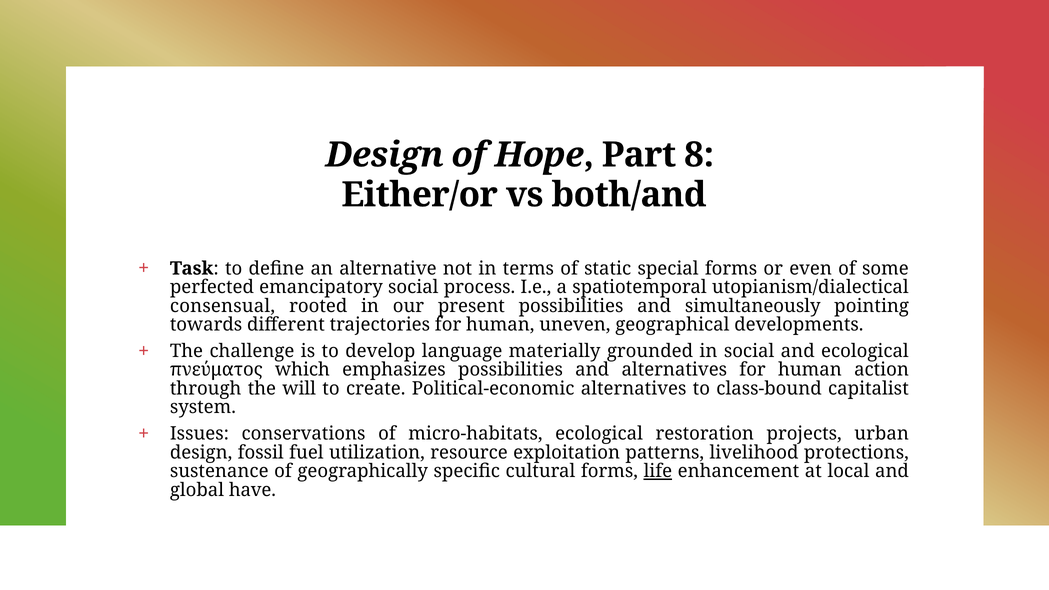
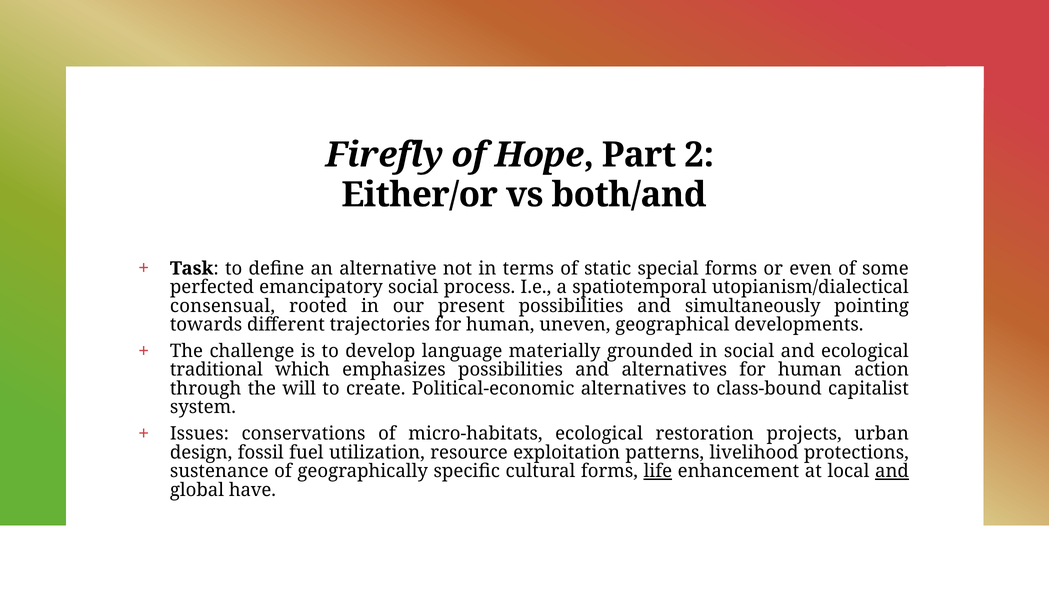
Design at (385, 155): Design -> Firefly
8: 8 -> 2
πνεύματος: πνεύματος -> traditional
and at (892, 471) underline: none -> present
